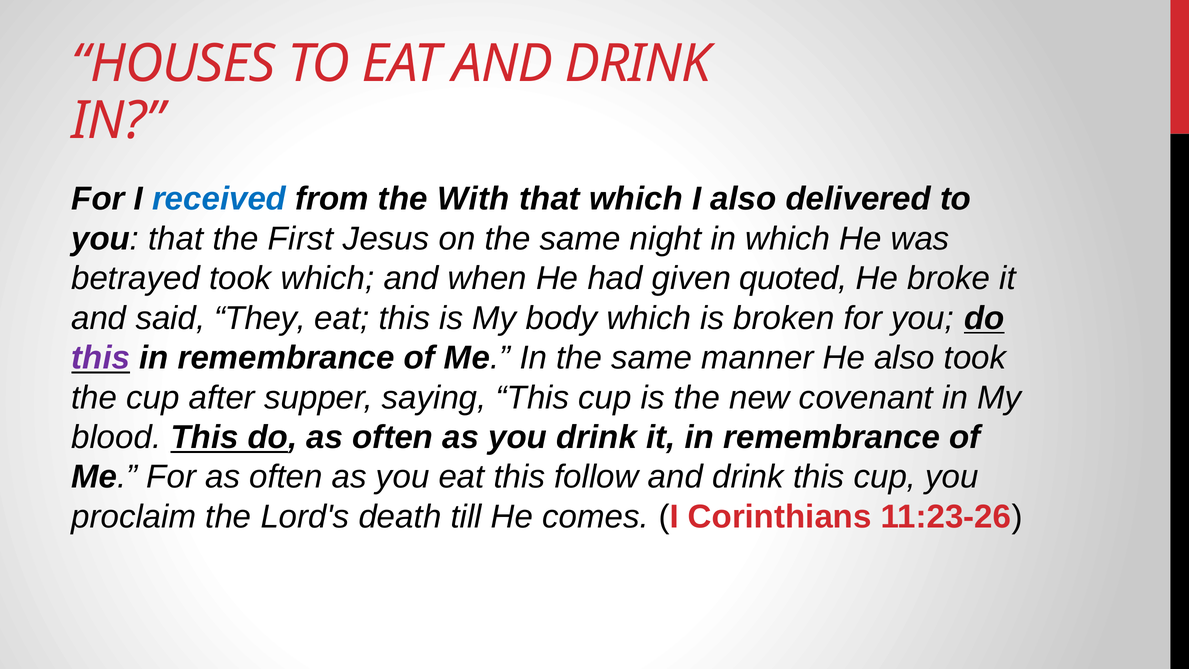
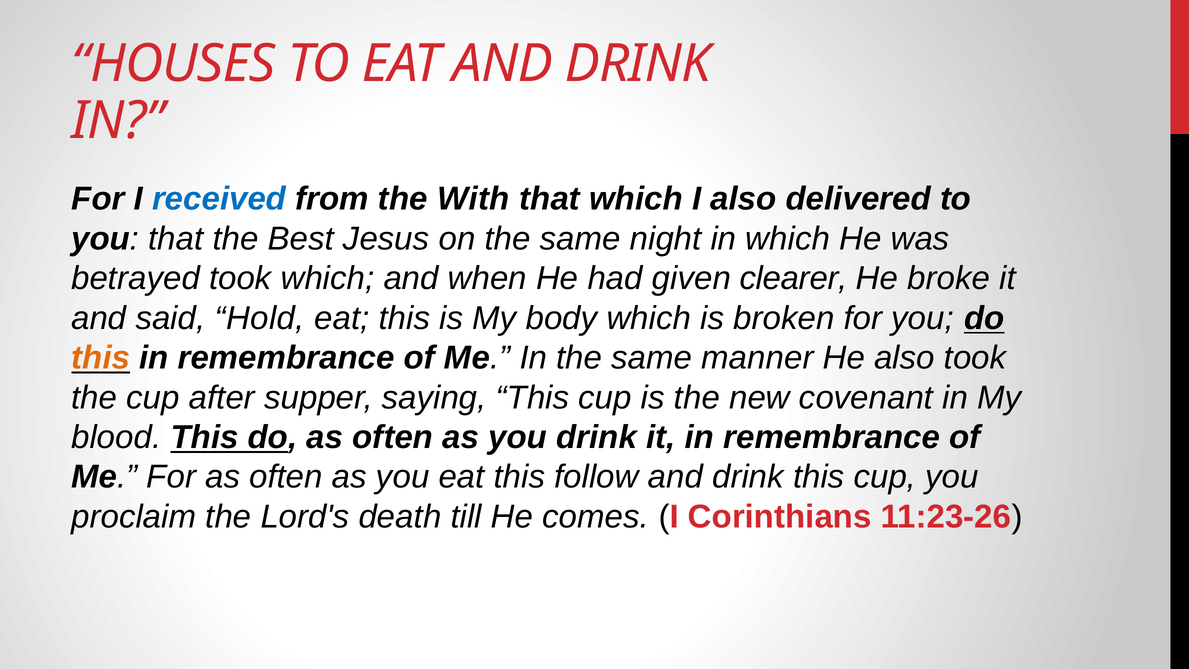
First: First -> Best
quoted: quoted -> clearer
They: They -> Hold
this at (101, 358) colour: purple -> orange
